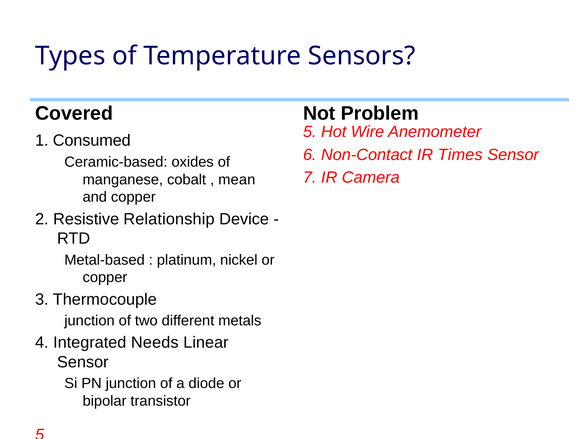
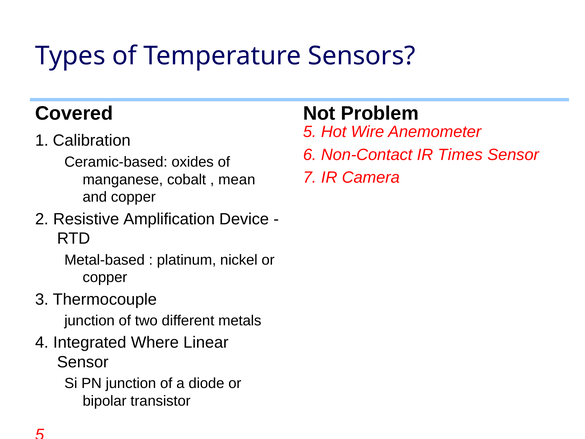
Consumed: Consumed -> Calibration
Relationship: Relationship -> Amplification
Needs: Needs -> Where
